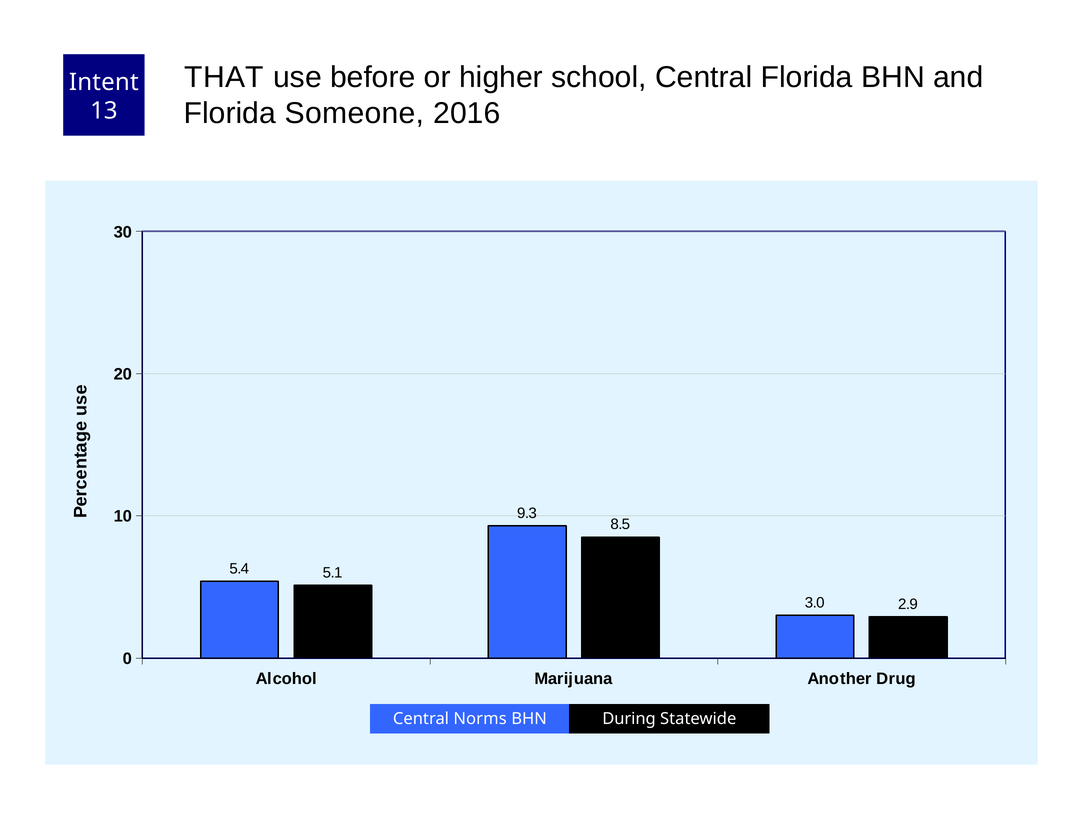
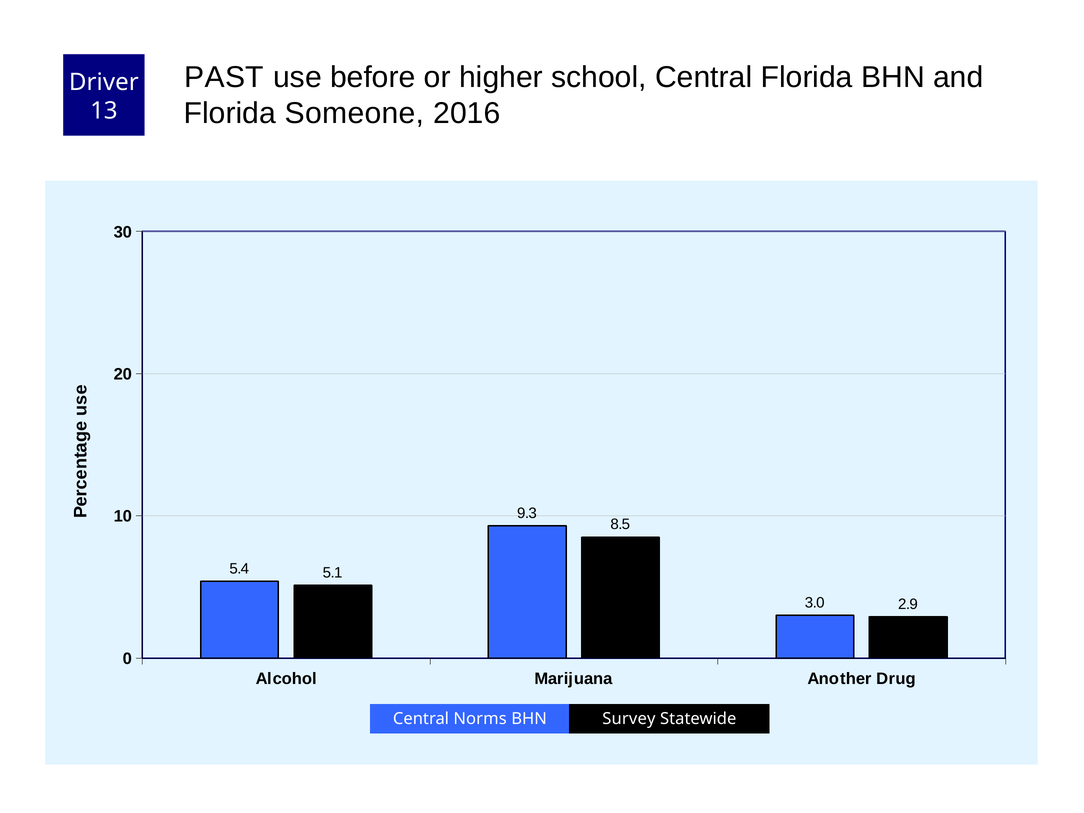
THAT: THAT -> PAST
Intent: Intent -> Driver
During: During -> Survey
